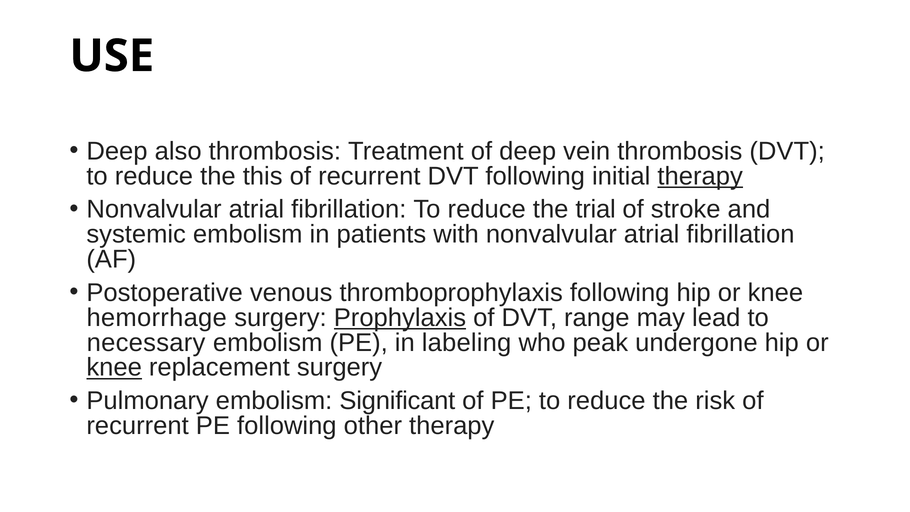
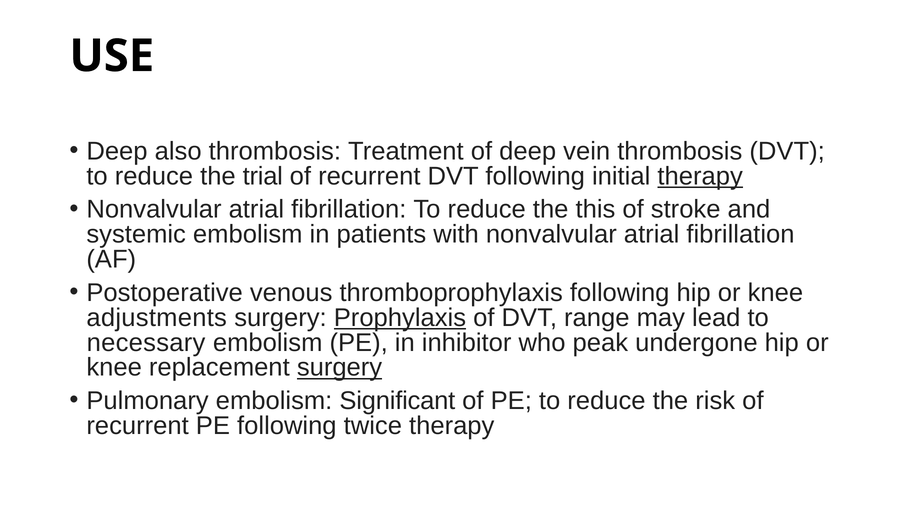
this: this -> trial
trial: trial -> this
hemorrhage: hemorrhage -> adjustments
labeling: labeling -> inhibitor
knee at (114, 367) underline: present -> none
surgery at (340, 367) underline: none -> present
other: other -> twice
